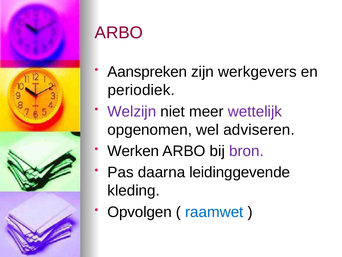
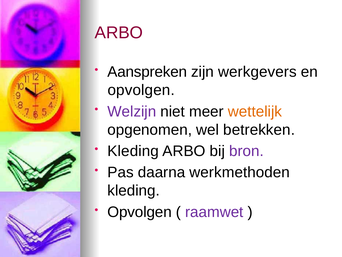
periodiek at (141, 90): periodiek -> opvolgen
wettelijk colour: purple -> orange
adviseren: adviseren -> betrekken
Werken at (133, 151): Werken -> Kleding
leidinggevende: leidinggevende -> werkmethoden
raamwet colour: blue -> purple
